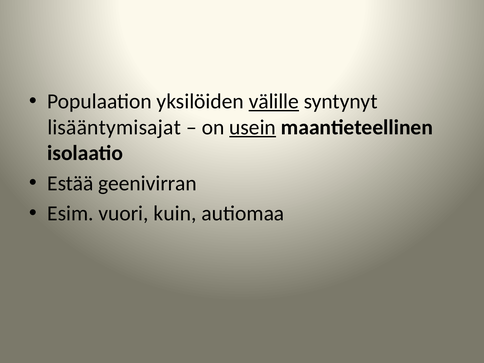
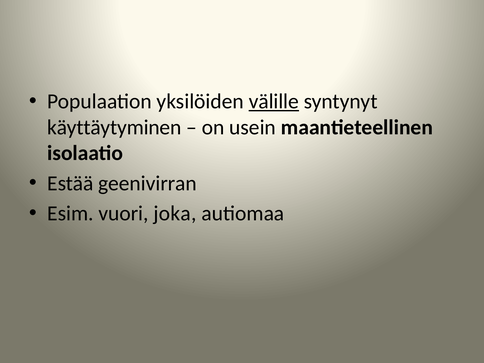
lisääntymisajat: lisääntymisajat -> käyttäytyminen
usein underline: present -> none
kuin: kuin -> joka
